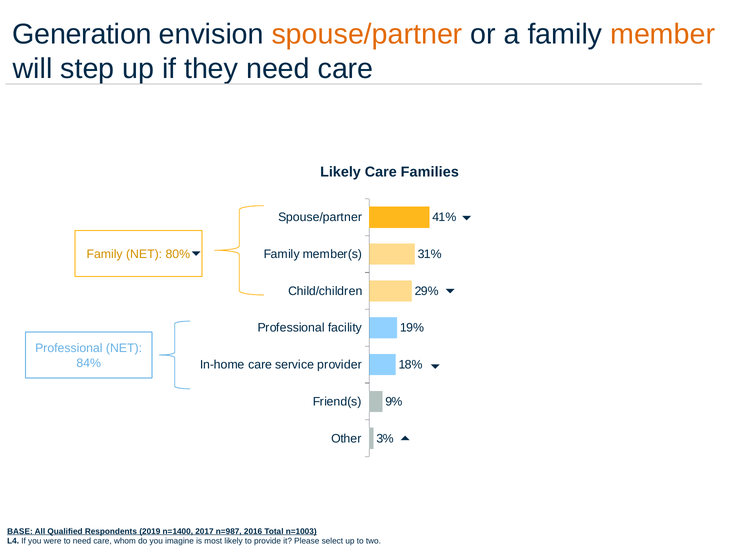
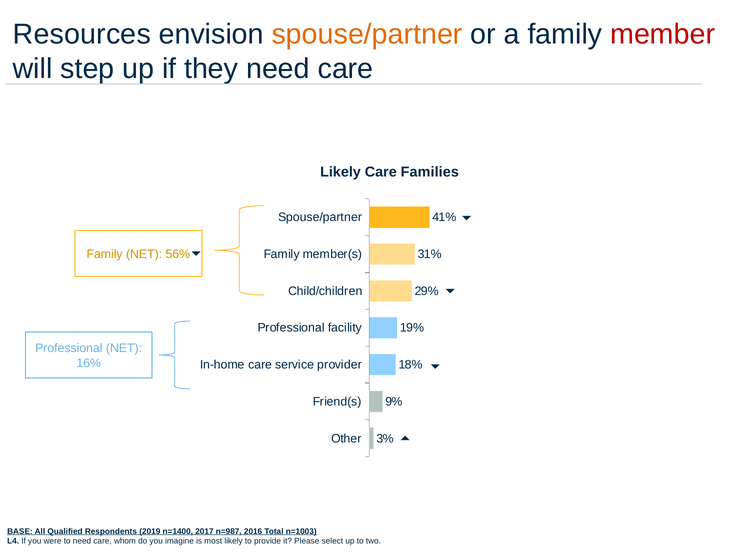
Generation: Generation -> Resources
member colour: orange -> red
80%: 80% -> 56%
84%: 84% -> 16%
